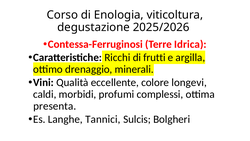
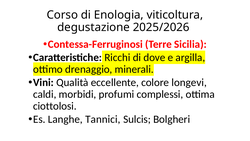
Idrica: Idrica -> Sicilia
frutti: frutti -> dove
presenta: presenta -> ciottolosi
